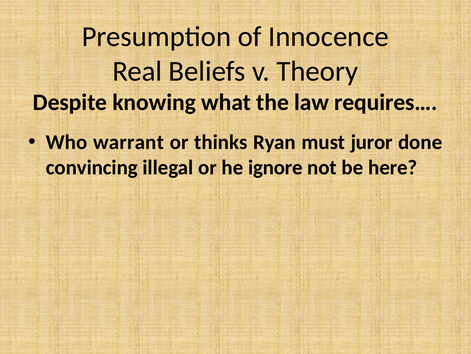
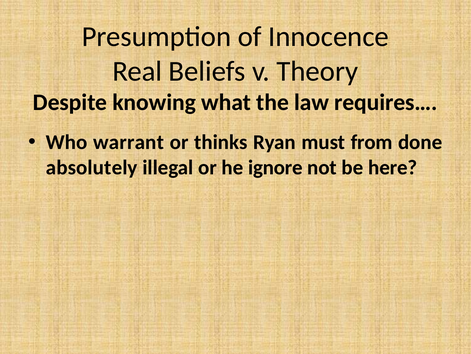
juror: juror -> from
convincing: convincing -> absolutely
